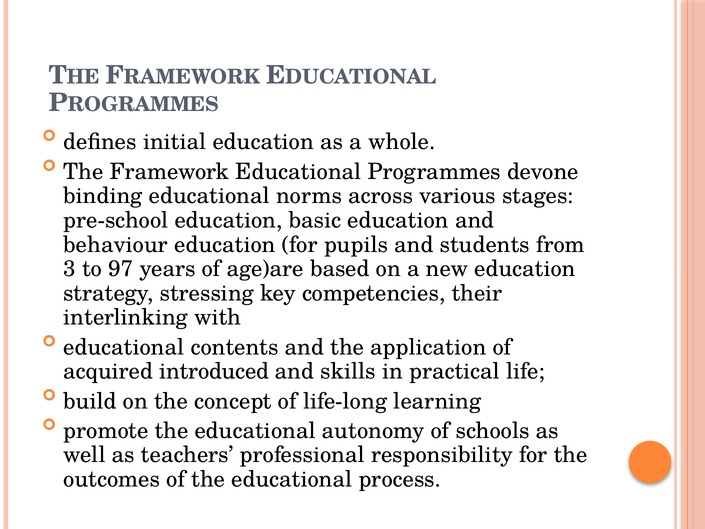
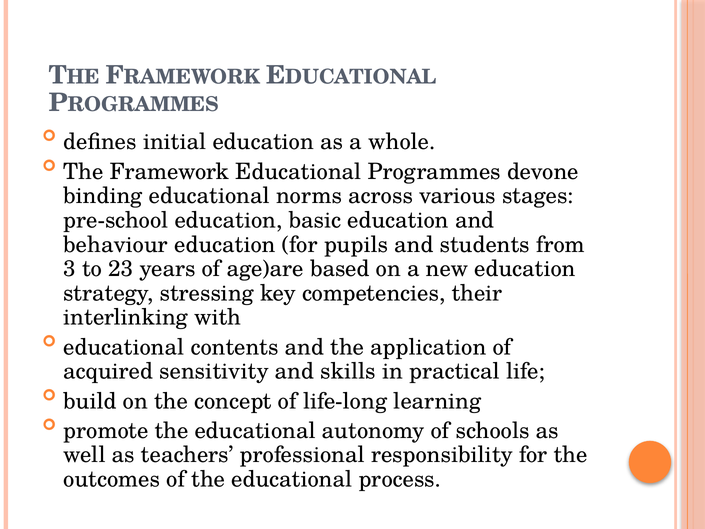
97: 97 -> 23
introduced: introduced -> sensitivity
